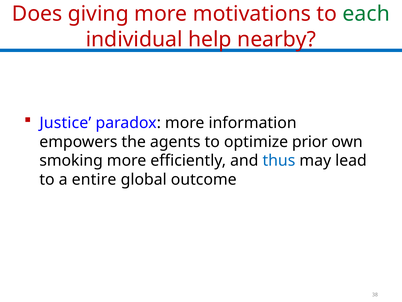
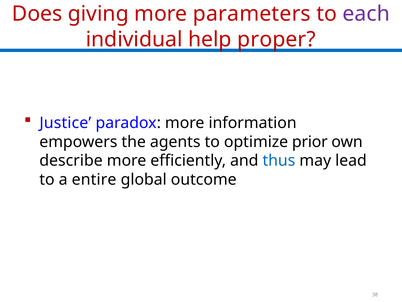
motivations: motivations -> parameters
each colour: green -> purple
nearby: nearby -> proper
smoking: smoking -> describe
